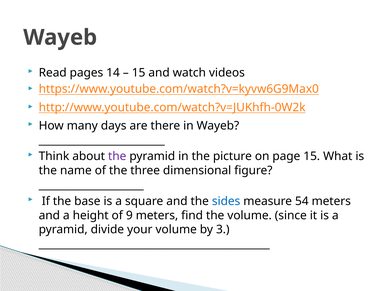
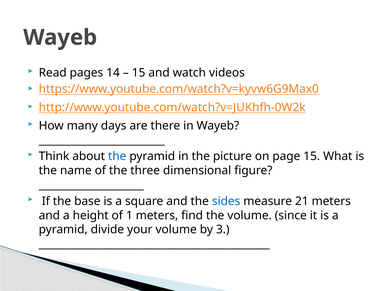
the at (117, 156) colour: purple -> blue
54: 54 -> 21
9: 9 -> 1
